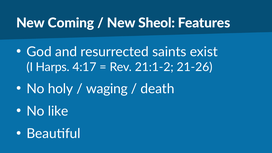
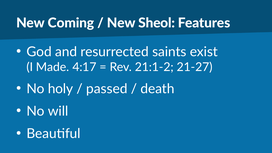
Harps: Harps -> Made
21-26: 21-26 -> 21-27
waging: waging -> passed
like: like -> will
